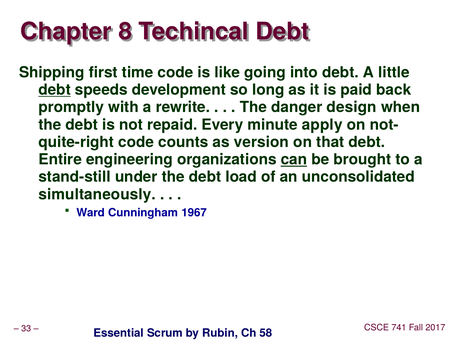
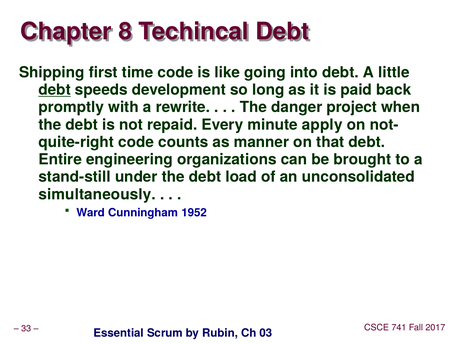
design: design -> project
version: version -> manner
can underline: present -> none
1967: 1967 -> 1952
58: 58 -> 03
